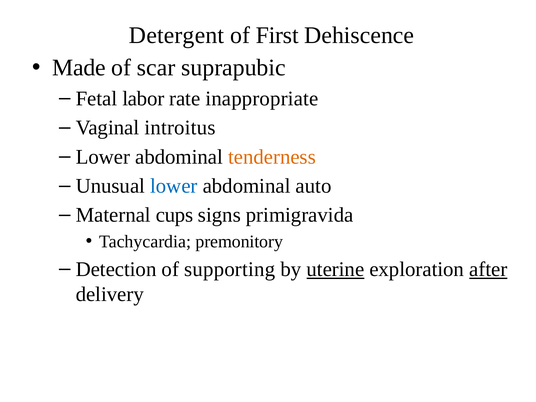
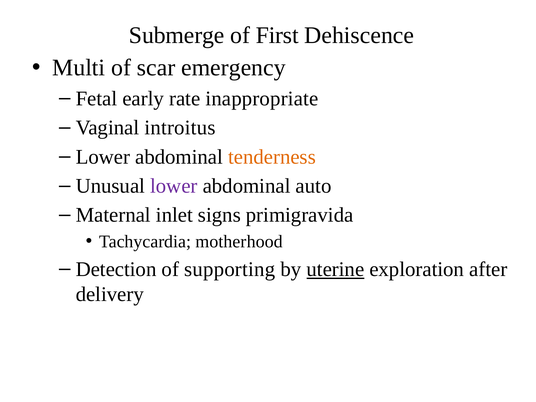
Detergent: Detergent -> Submerge
Made: Made -> Multi
suprapubic: suprapubic -> emergency
labor: labor -> early
lower at (174, 186) colour: blue -> purple
cups: cups -> inlet
premonitory: premonitory -> motherhood
after underline: present -> none
